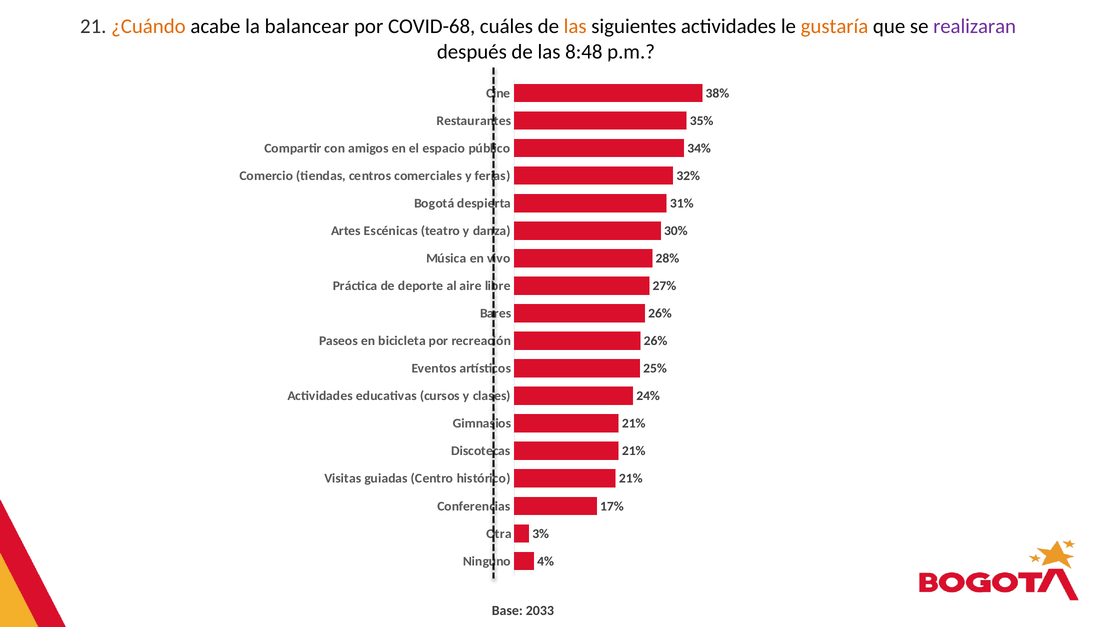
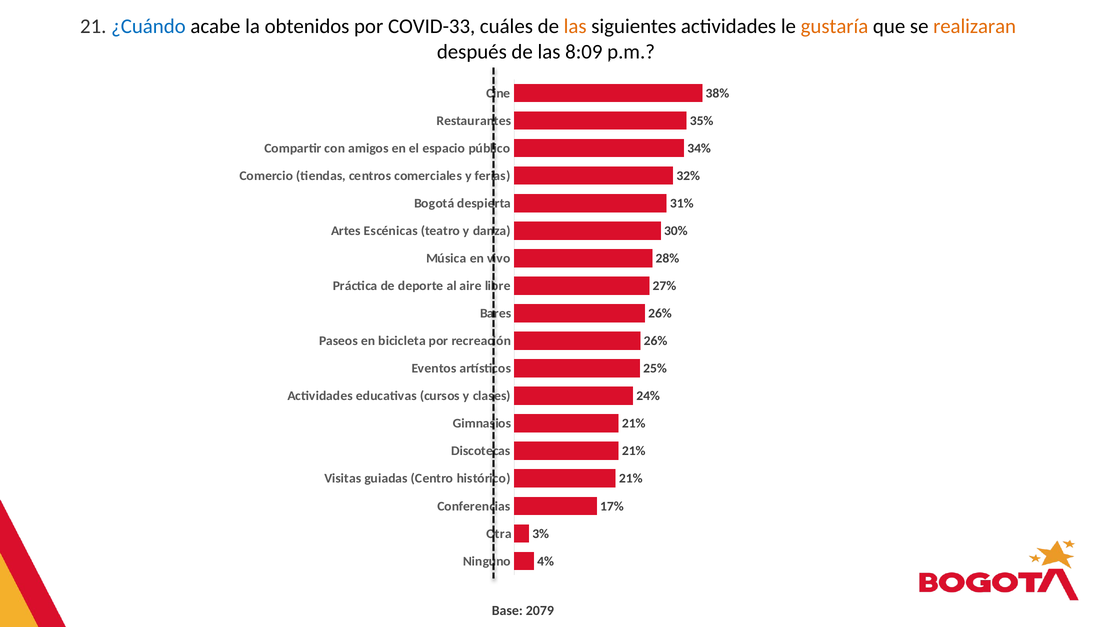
¿Cuándo colour: orange -> blue
balancear: balancear -> obtenidos
COVID-68: COVID-68 -> COVID-33
realizaran colour: purple -> orange
8:48: 8:48 -> 8:09
2033: 2033 -> 2079
